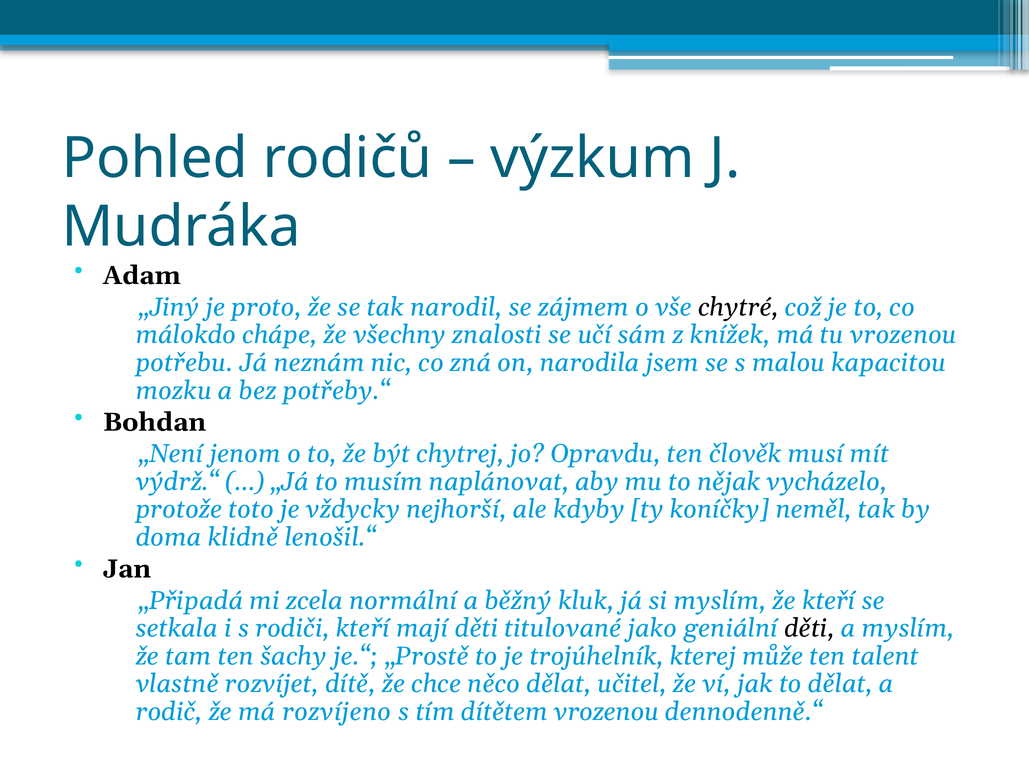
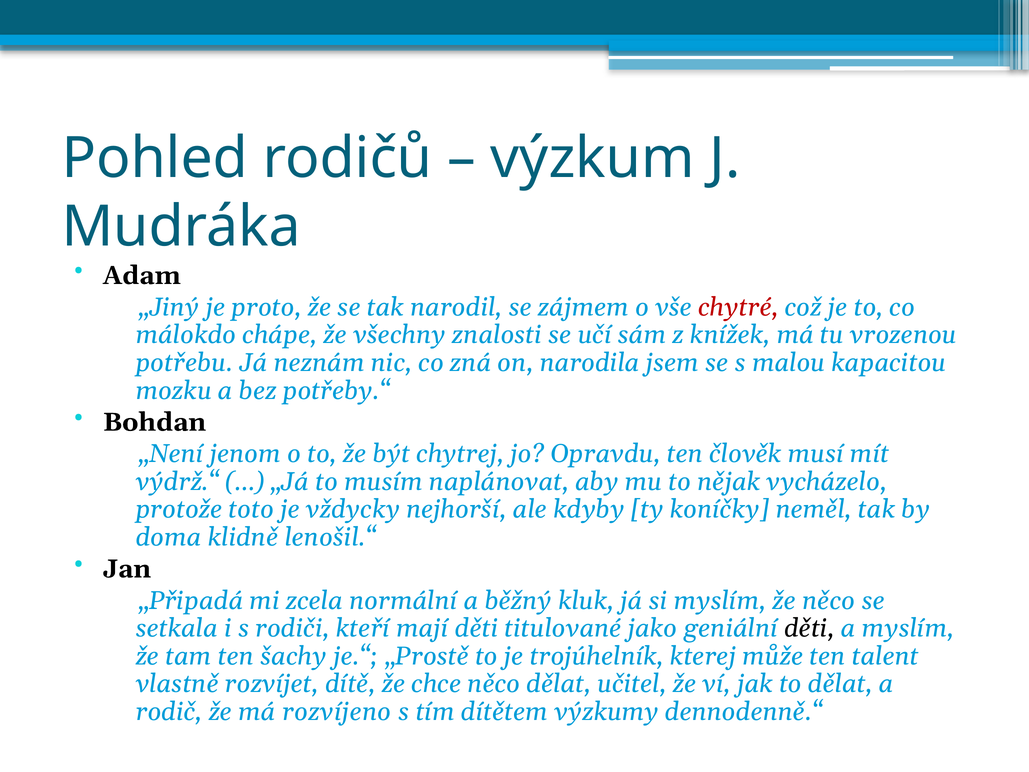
chytré colour: black -> red
že kteří: kteří -> něco
dítětem vrozenou: vrozenou -> výzkumy
